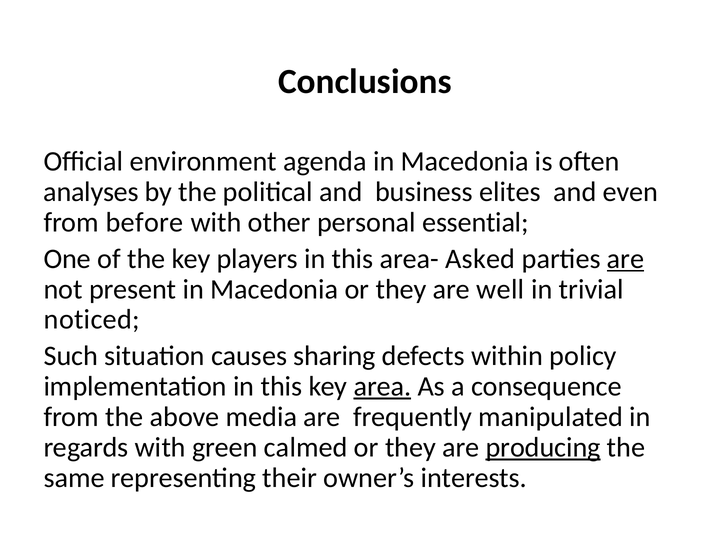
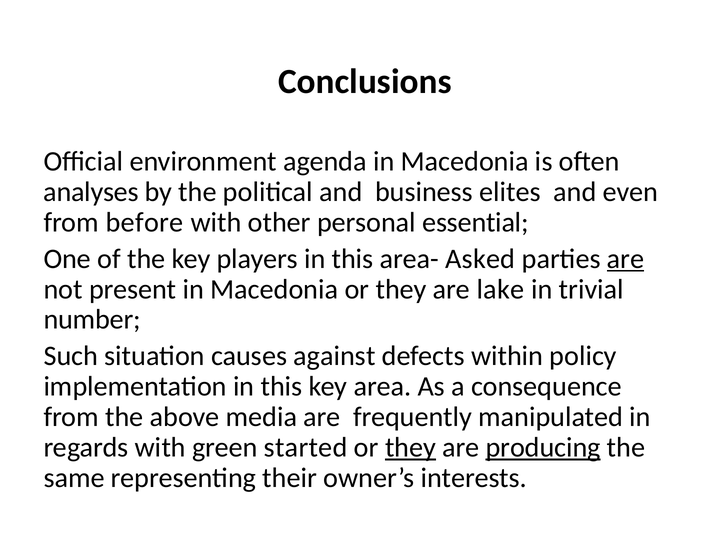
well: well -> lake
noticed: noticed -> number
sharing: sharing -> against
area underline: present -> none
calmed: calmed -> started
they at (410, 448) underline: none -> present
